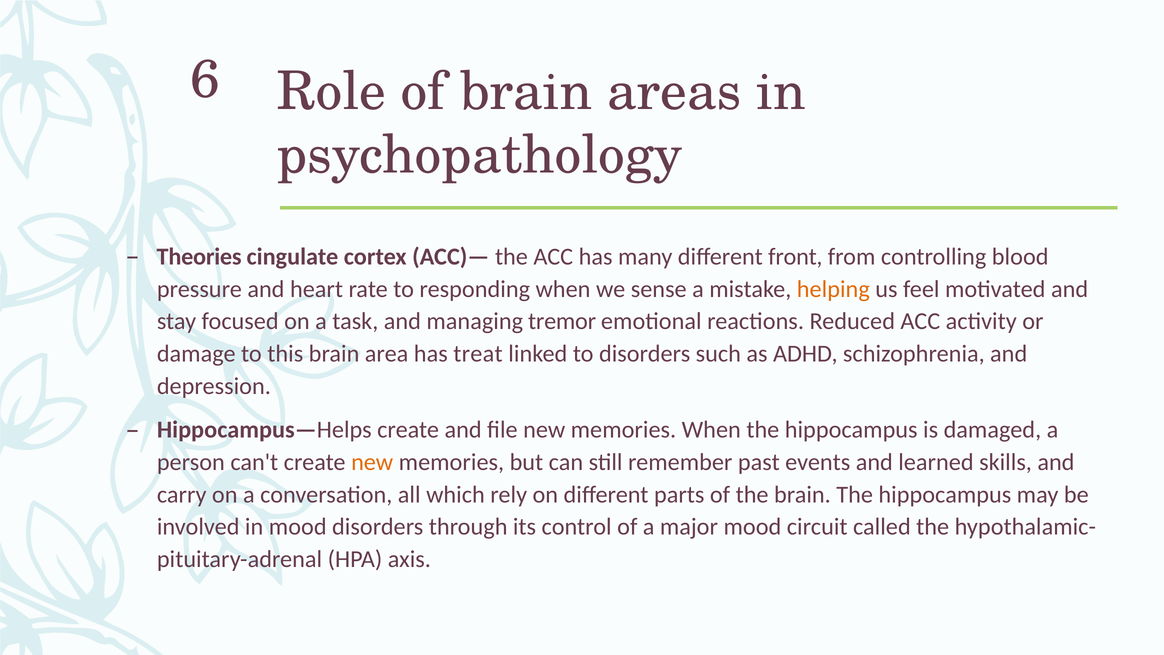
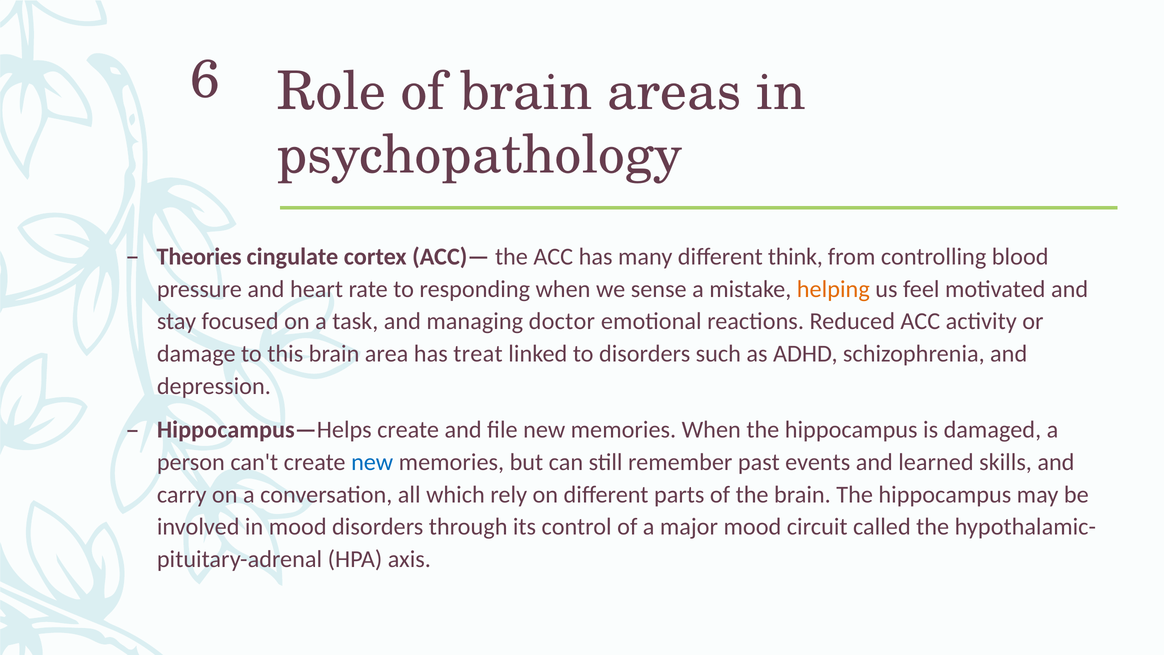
front: front -> think
tremor: tremor -> doctor
new at (372, 462) colour: orange -> blue
